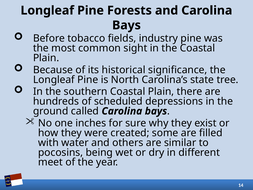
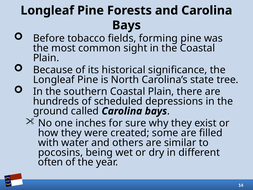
industry: industry -> forming
meet: meet -> often
